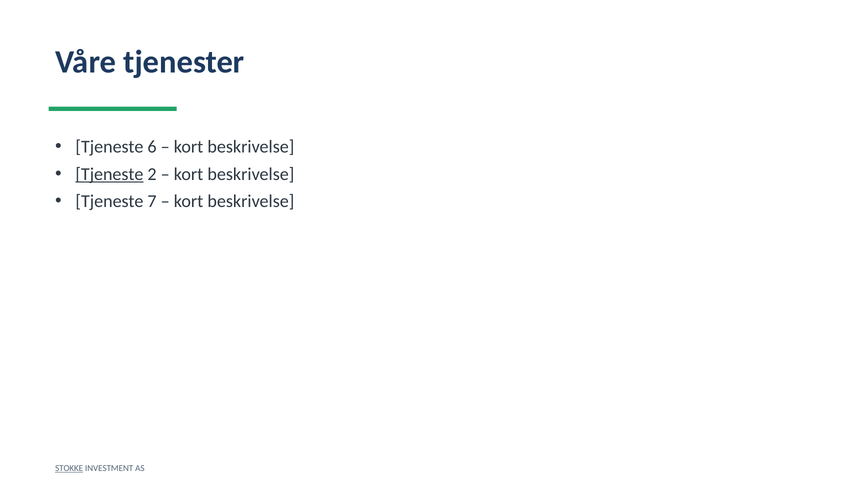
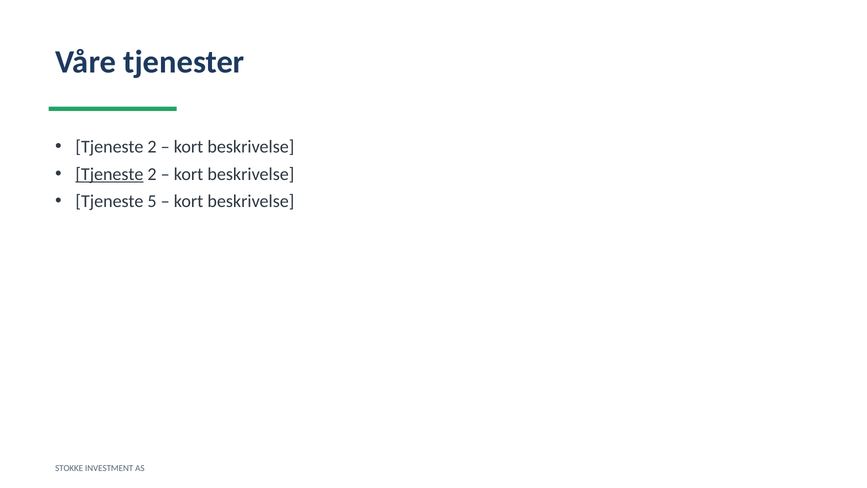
6 at (152, 147): 6 -> 2
7: 7 -> 5
STOKKE underline: present -> none
